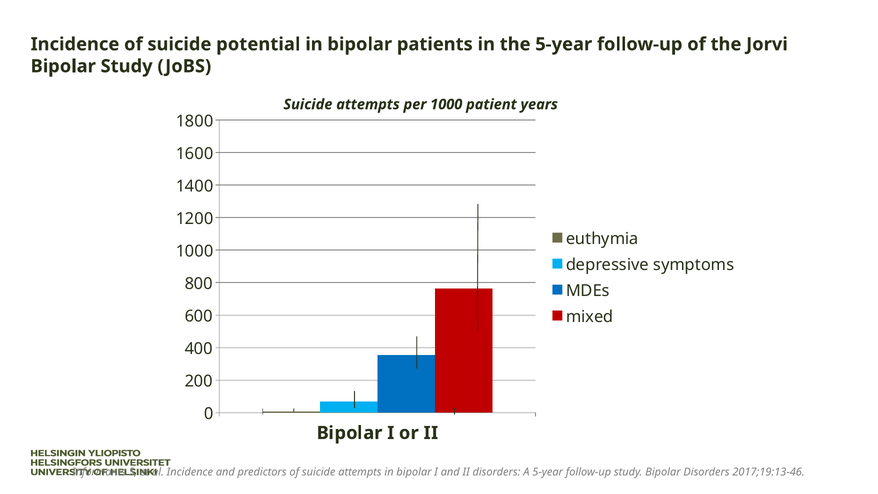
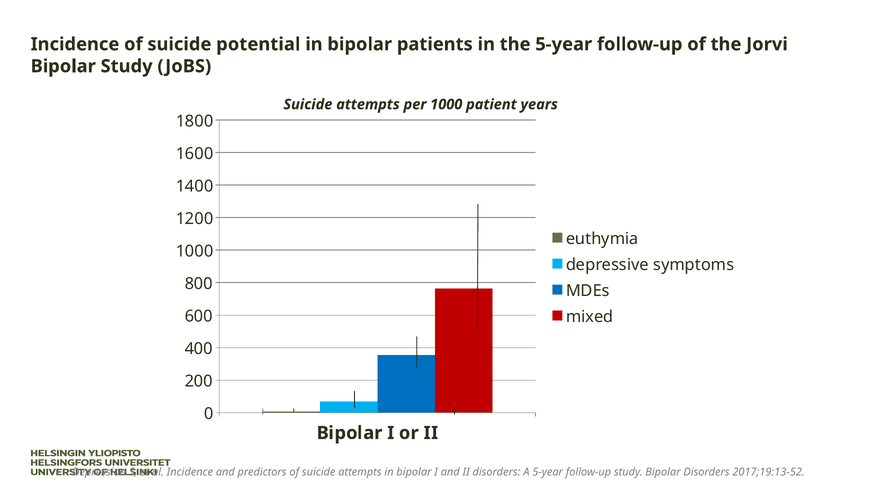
Informants: Informants -> Depression
2017;19:13-46: 2017;19:13-46 -> 2017;19:13-52
